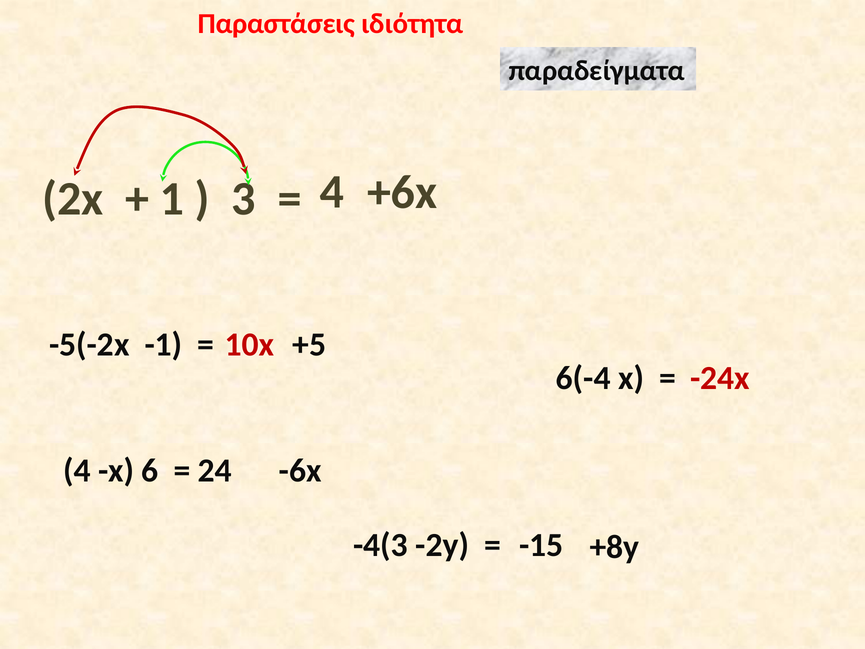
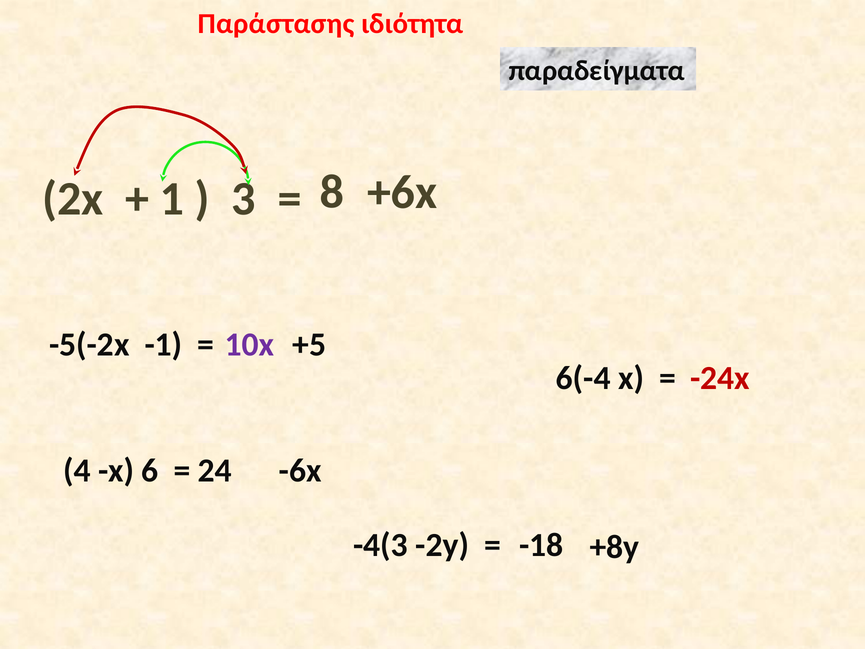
Παραστάσεις: Παραστάσεις -> Παράστασης
4 at (332, 192): 4 -> 8
10x colour: red -> purple
-15: -15 -> -18
